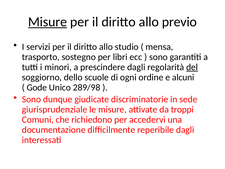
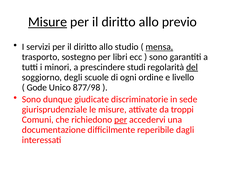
mensa underline: none -> present
prescindere dagli: dagli -> studi
dello: dello -> degli
alcuni: alcuni -> livello
289/98: 289/98 -> 877/98
per at (121, 119) underline: none -> present
